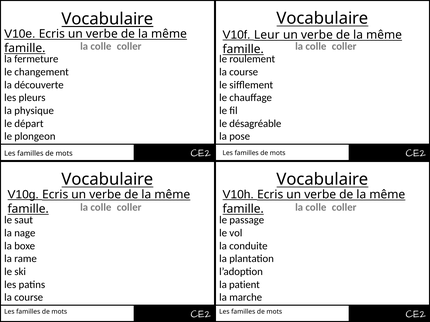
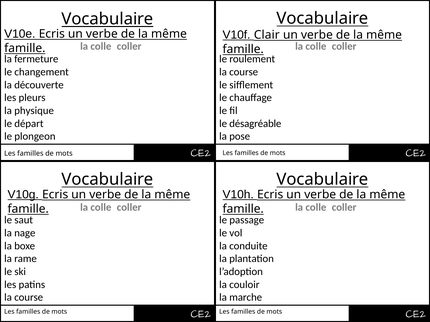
Leur: Leur -> Clair
patient: patient -> couloir
